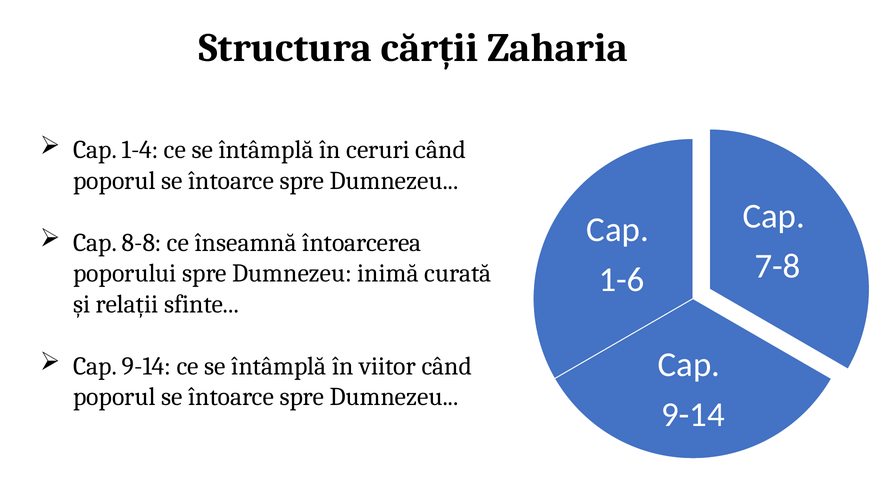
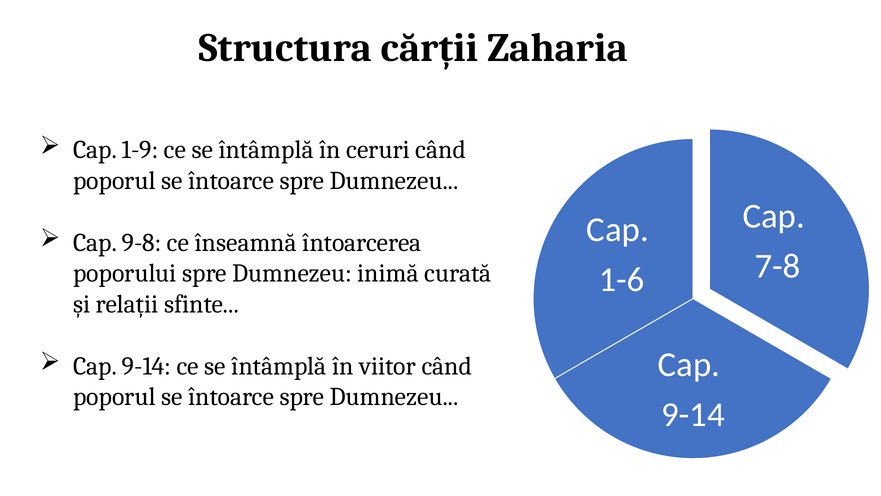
1-4: 1-4 -> 1-9
8-8: 8-8 -> 9-8
